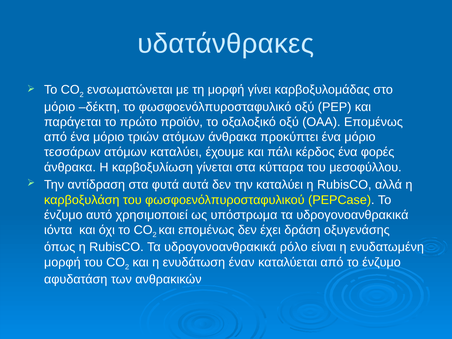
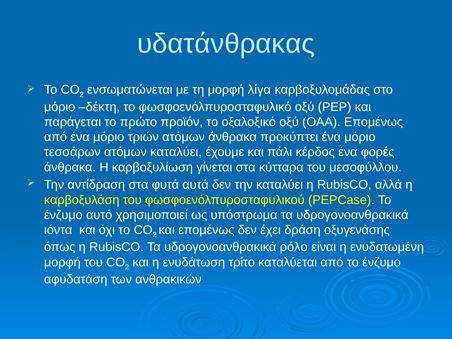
υδατάνθρακες: υδατάνθρακες -> υδατάνθρακας
γίνει: γίνει -> λίγα
έναν: έναν -> τρίτο
